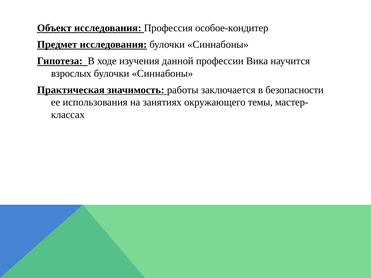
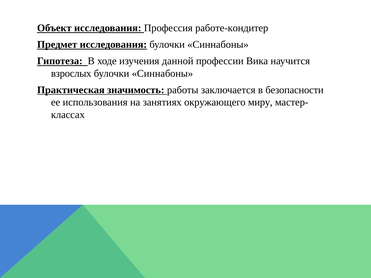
особое-кондитер: особое-кондитер -> работе-кондитер
темы: темы -> миру
